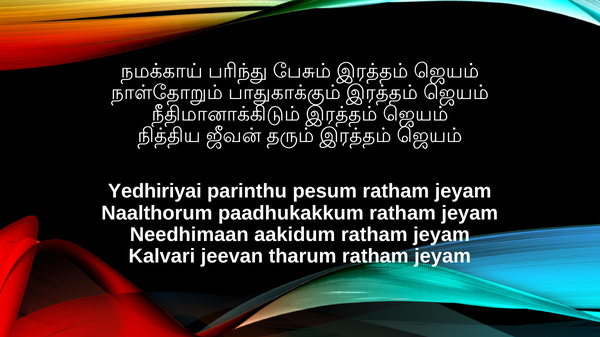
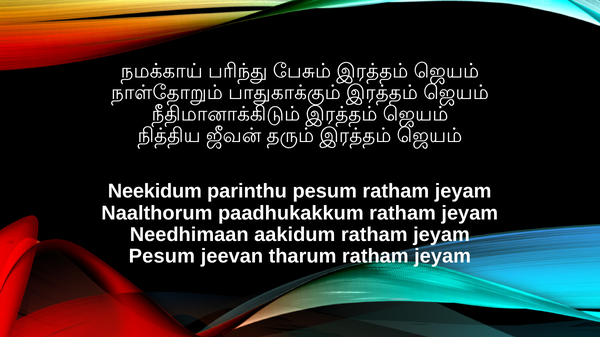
Yedhiriyai: Yedhiriyai -> Neekidum
Kalvari at (162, 257): Kalvari -> Pesum
